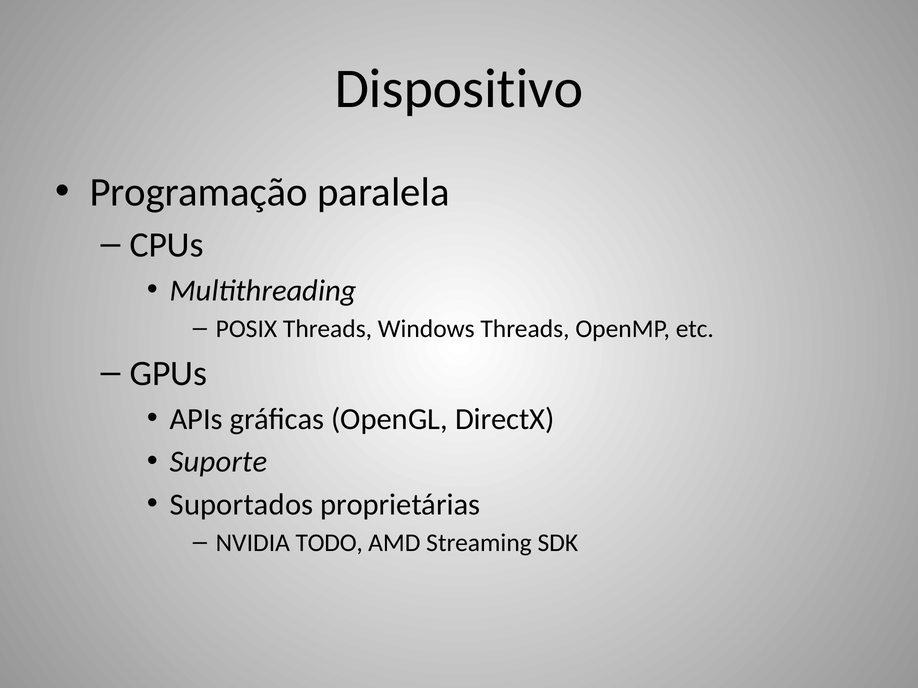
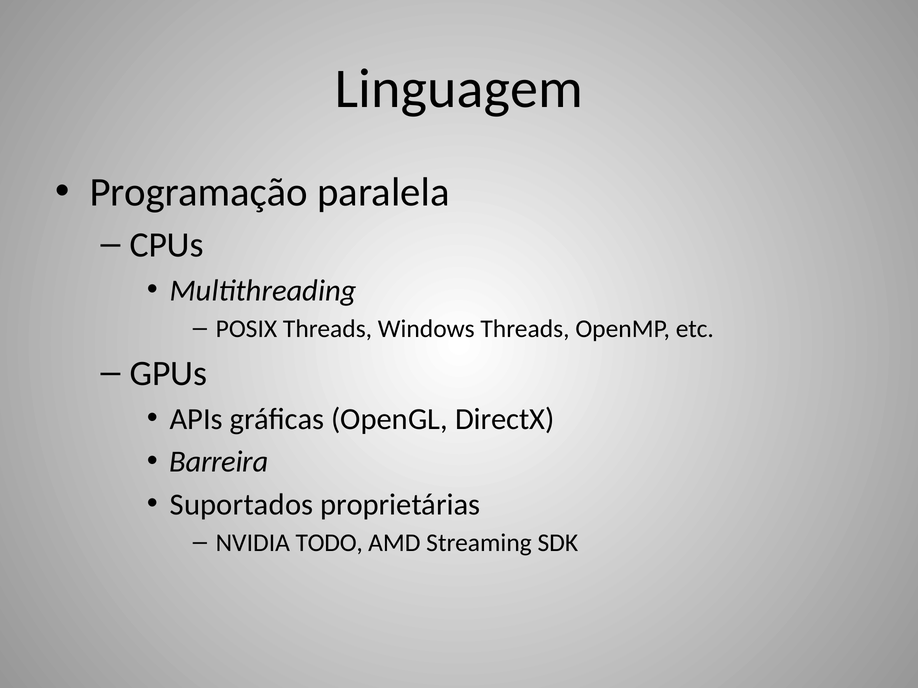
Dispositivo: Dispositivo -> Linguagem
Suporte: Suporte -> Barreira
